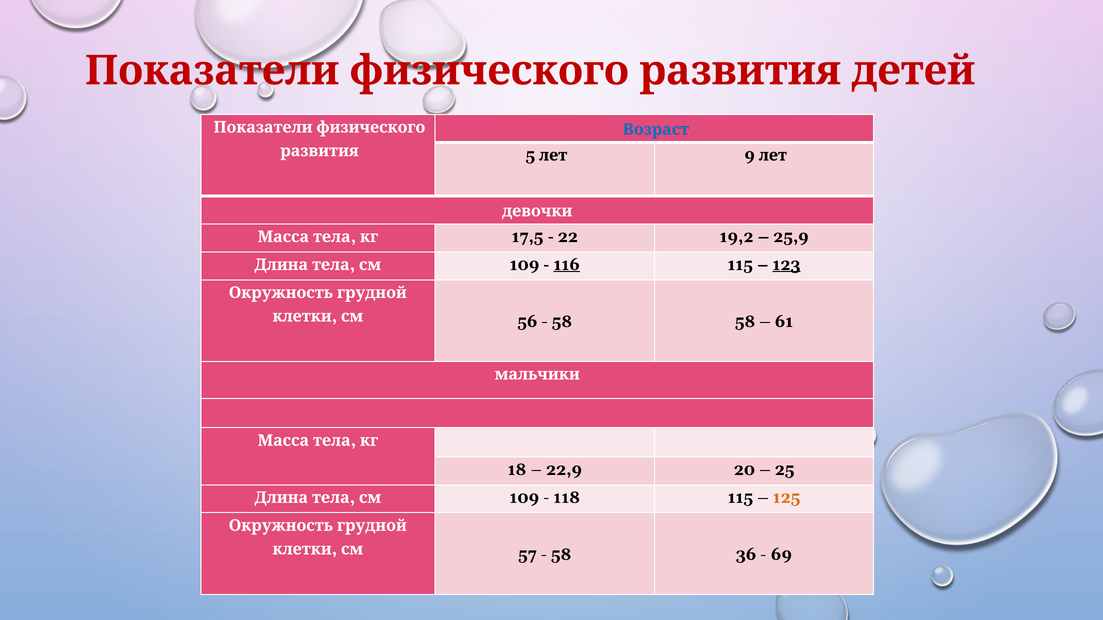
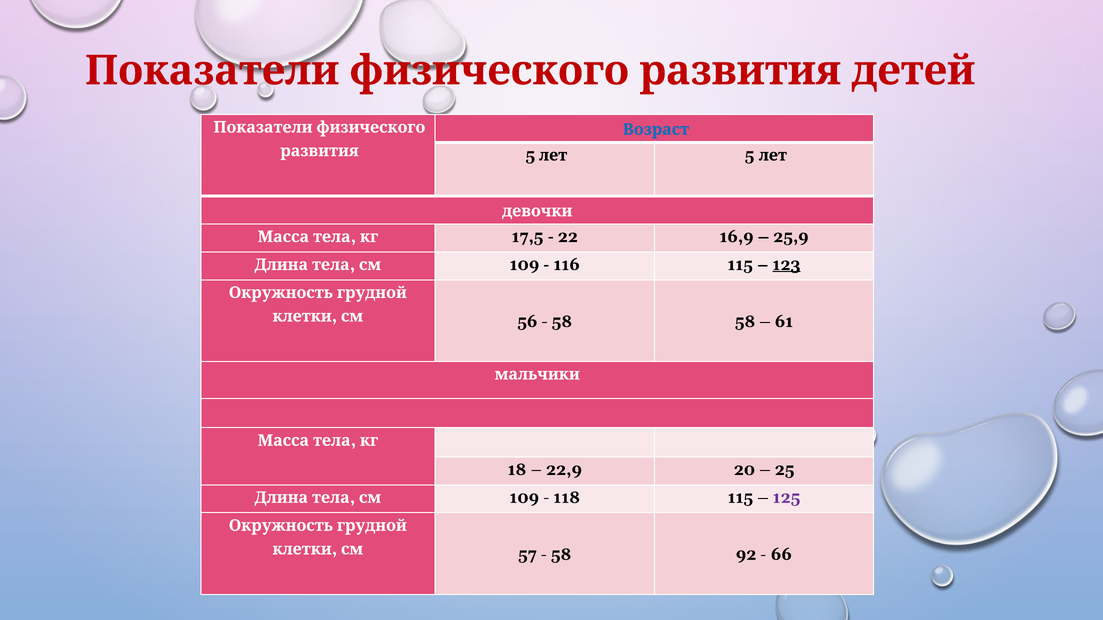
лет 9: 9 -> 5
19,2: 19,2 -> 16,9
116 underline: present -> none
125 colour: orange -> purple
36: 36 -> 92
69: 69 -> 66
